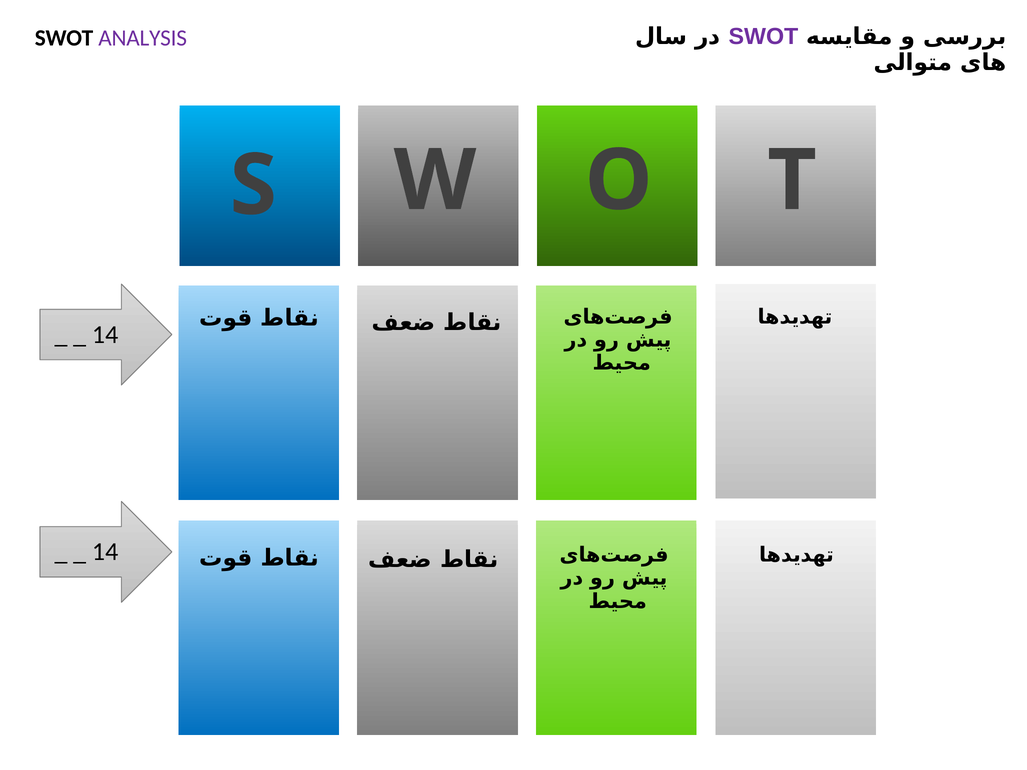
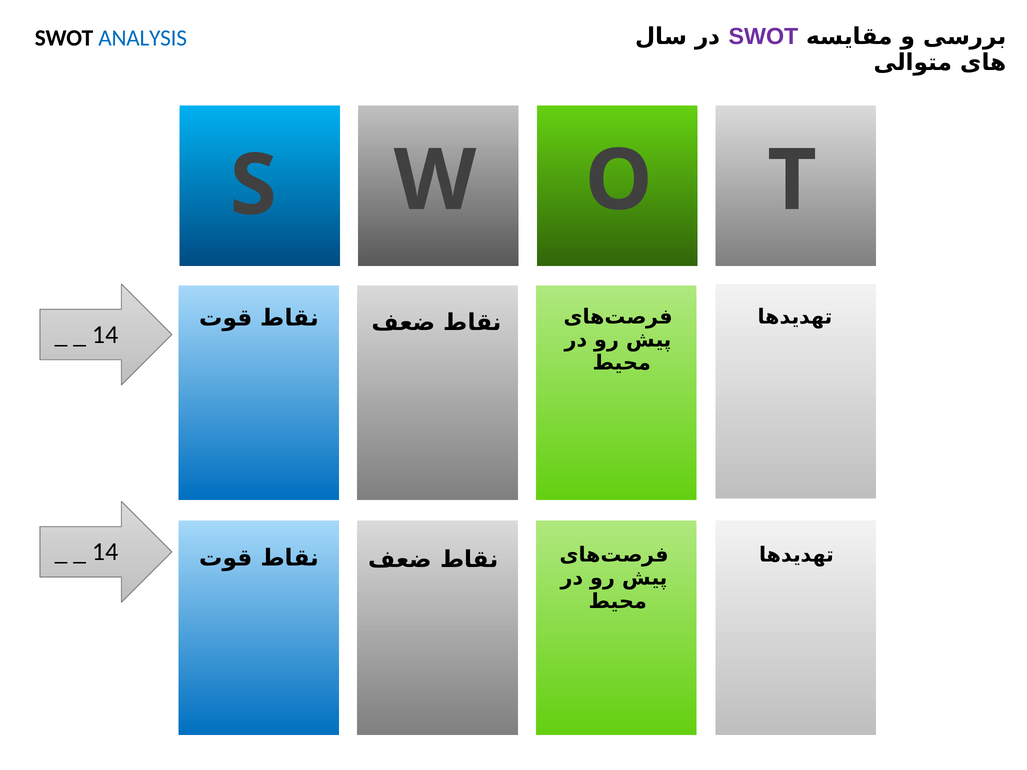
ANALYSIS colour: purple -> blue
